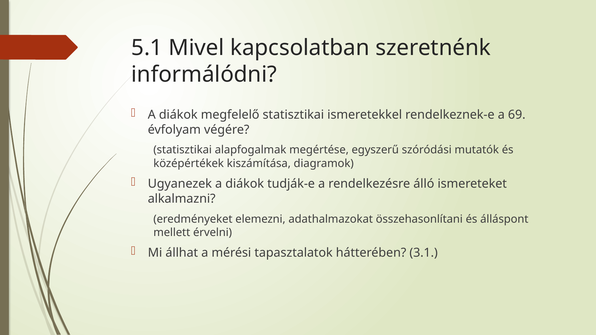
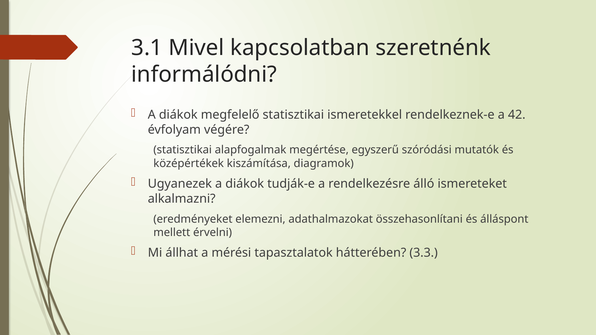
5.1: 5.1 -> 3.1
69: 69 -> 42
3.1: 3.1 -> 3.3
